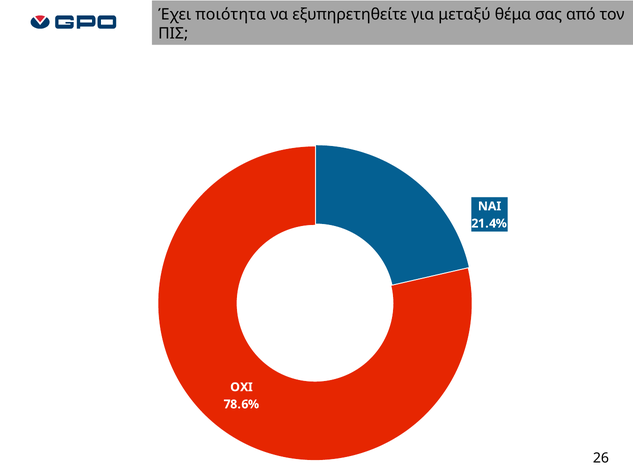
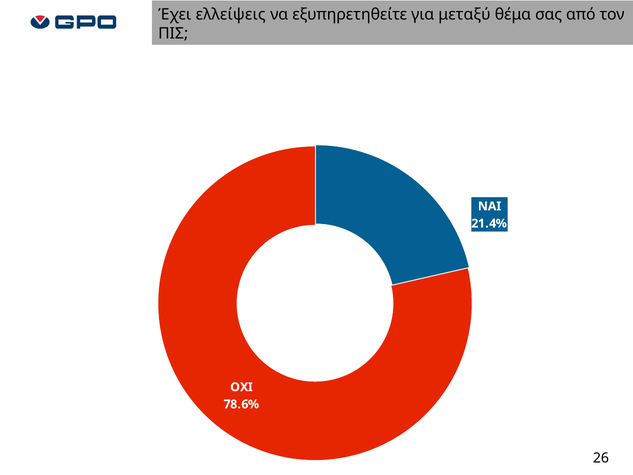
ποιότητα: ποιότητα -> ελλείψεις
